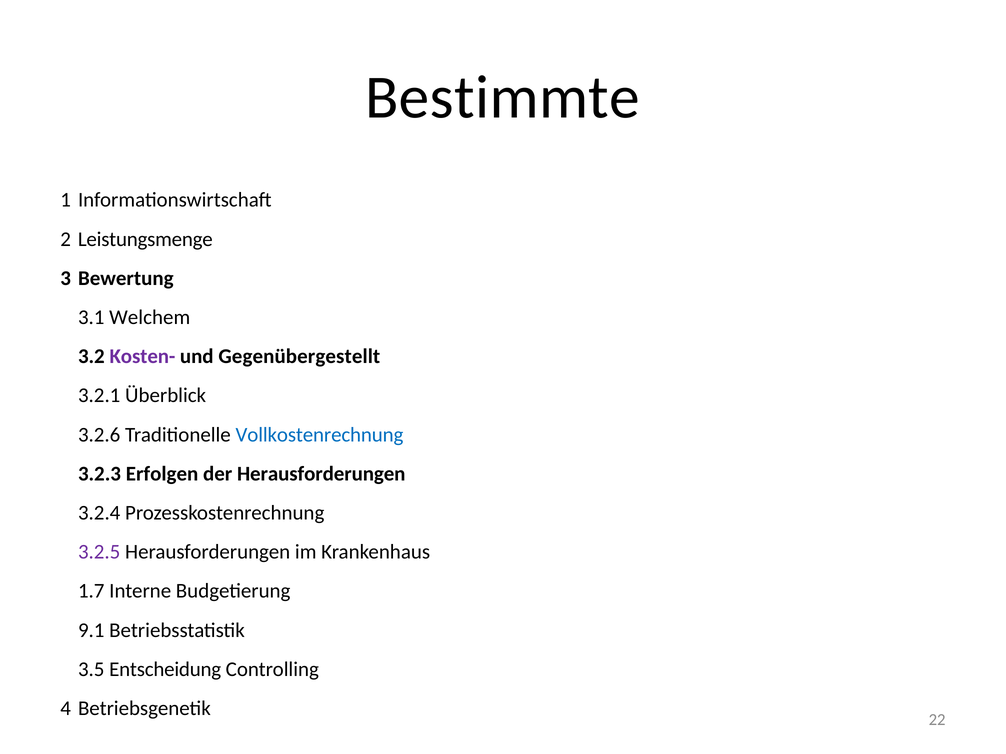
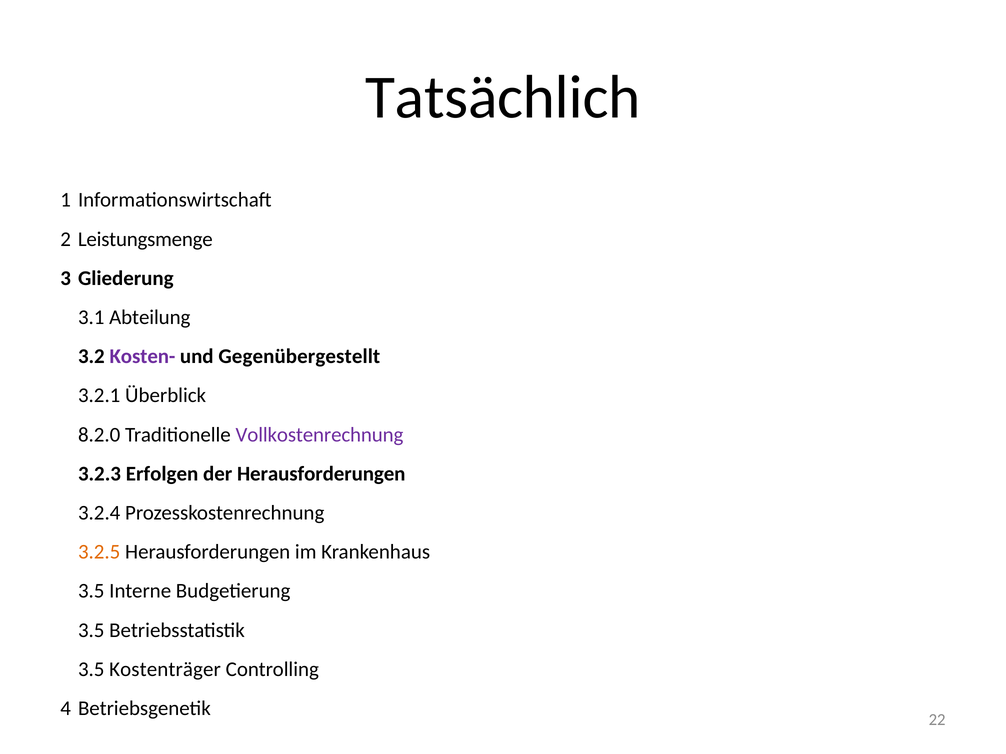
Bestimmte: Bestimmte -> Tatsächlich
Bewertung: Bewertung -> Gliederung
Welchem: Welchem -> Abteilung
3.2.6: 3.2.6 -> 8.2.0
Vollkostenrechnung colour: blue -> purple
3.2.5 colour: purple -> orange
1.7 at (91, 591): 1.7 -> 3.5
9.1 at (91, 631): 9.1 -> 3.5
Entscheidung: Entscheidung -> Kostenträger
